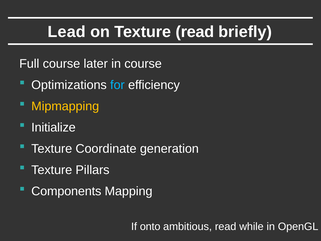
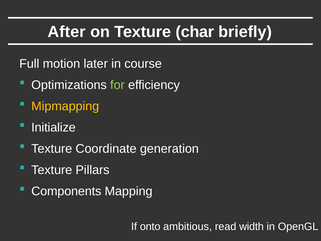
Lead: Lead -> After
Texture read: read -> char
Full course: course -> motion
for colour: light blue -> light green
while: while -> width
